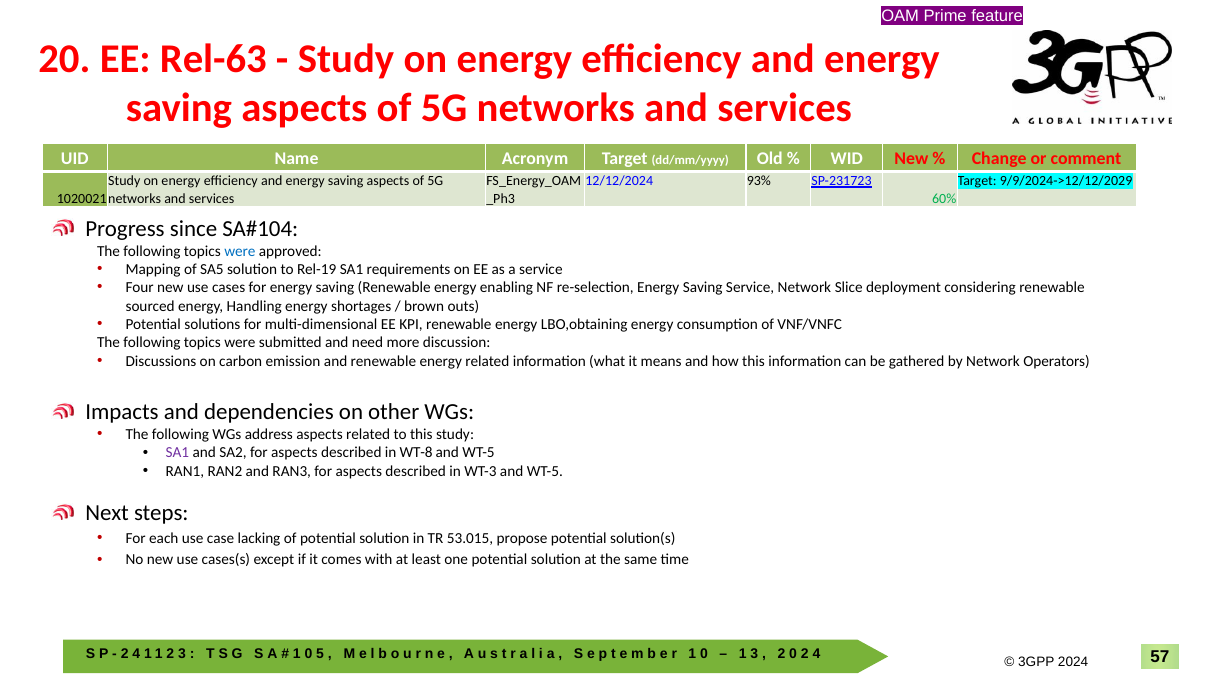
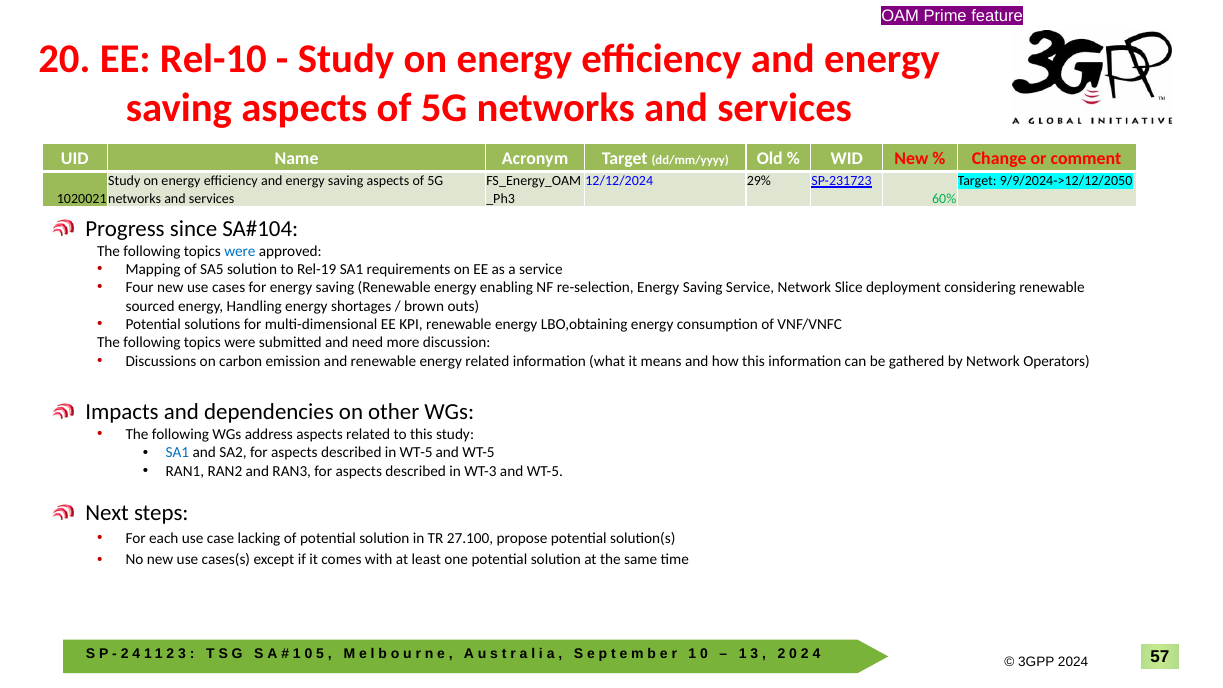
Rel-63: Rel-63 -> Rel-10
9/9/2024->12/12/2029: 9/9/2024->12/12/2029 -> 9/9/2024->12/12/2050
93%: 93% -> 29%
SA1 at (177, 453) colour: purple -> blue
in WT-8: WT-8 -> WT-5
53.015: 53.015 -> 27.100
